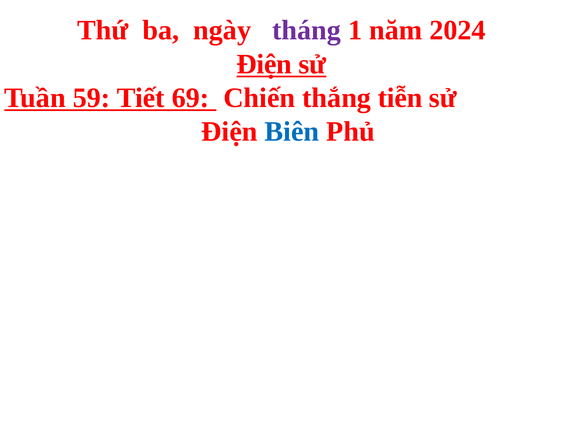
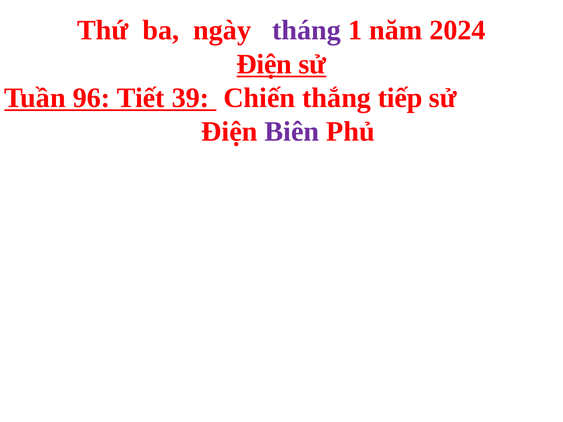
59: 59 -> 96
69: 69 -> 39
tiễn: tiễn -> tiếp
Biên colour: blue -> purple
